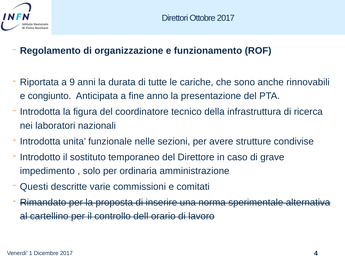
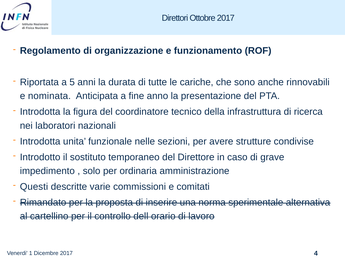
9: 9 -> 5
congiunto: congiunto -> nominata
